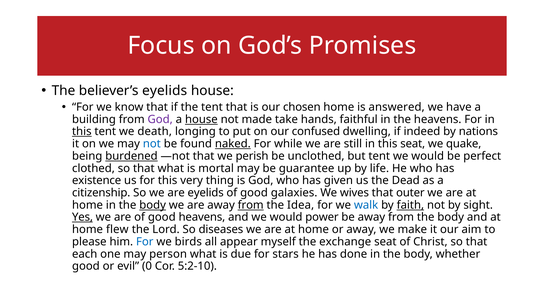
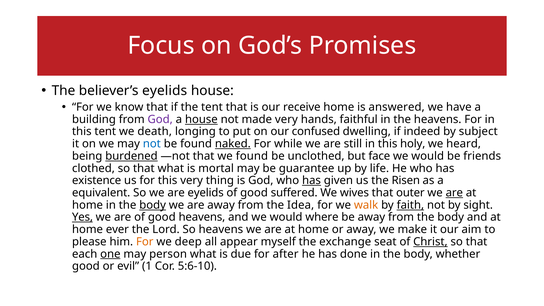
chosen: chosen -> receive
made take: take -> very
this at (82, 132) underline: present -> none
nations: nations -> subject
this seat: seat -> holy
quake: quake -> heard
we perish: perish -> found
but tent: tent -> face
perfect: perfect -> friends
has at (311, 180) underline: none -> present
Dead: Dead -> Risen
citizenship: citizenship -> equivalent
galaxies: galaxies -> suffered
are at (454, 193) underline: none -> present
from at (251, 205) underline: present -> none
walk colour: blue -> orange
power: power -> where
flew: flew -> ever
So diseases: diseases -> heavens
For at (145, 242) colour: blue -> orange
birds: birds -> deep
Christ underline: none -> present
one underline: none -> present
stars: stars -> after
0: 0 -> 1
5:2-10: 5:2-10 -> 5:6-10
